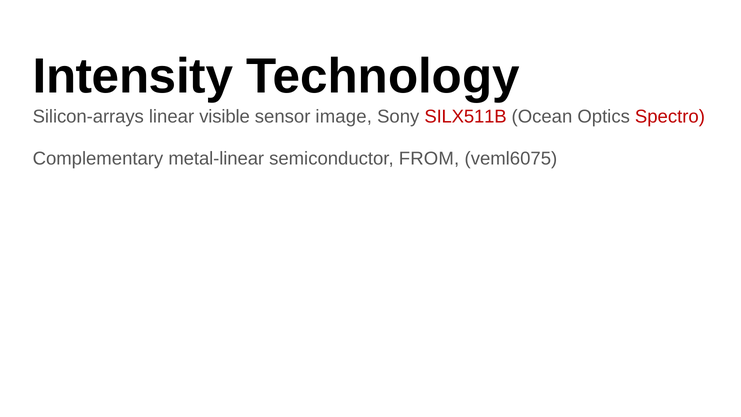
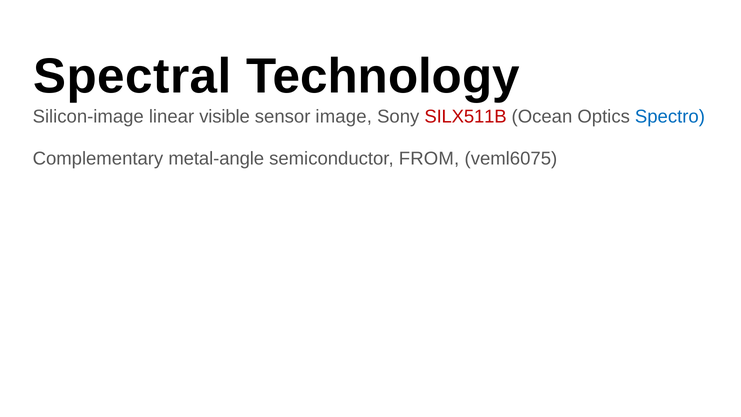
Intensity: Intensity -> Spectral
Silicon-arrays: Silicon-arrays -> Silicon-image
Spectro colour: red -> blue
metal-linear: metal-linear -> metal-angle
